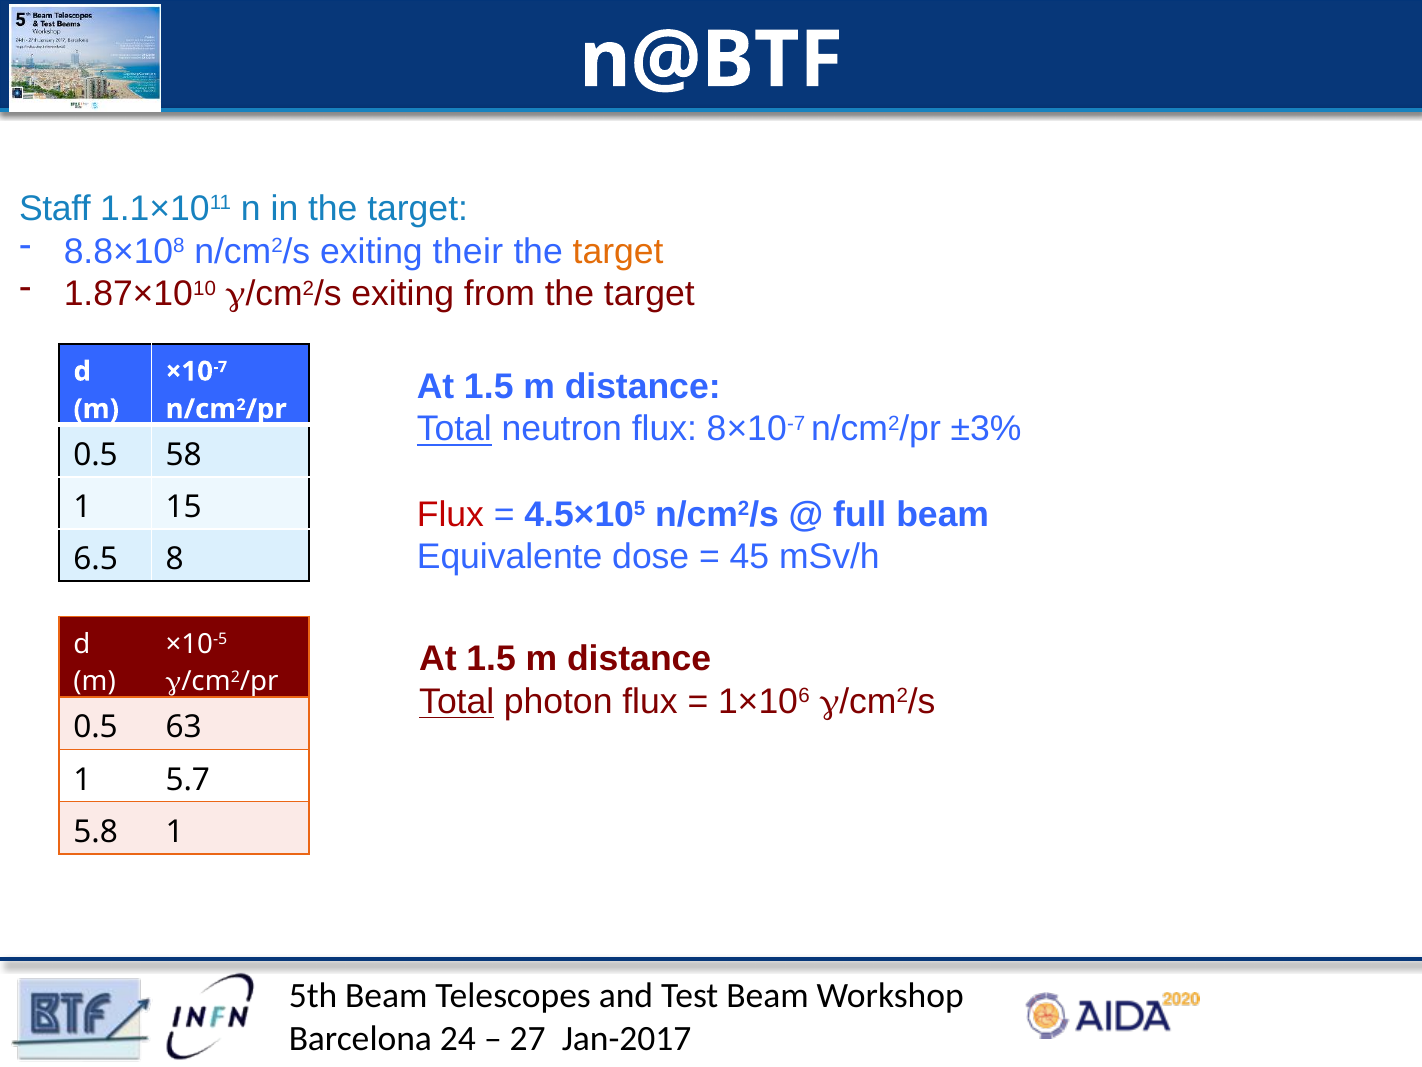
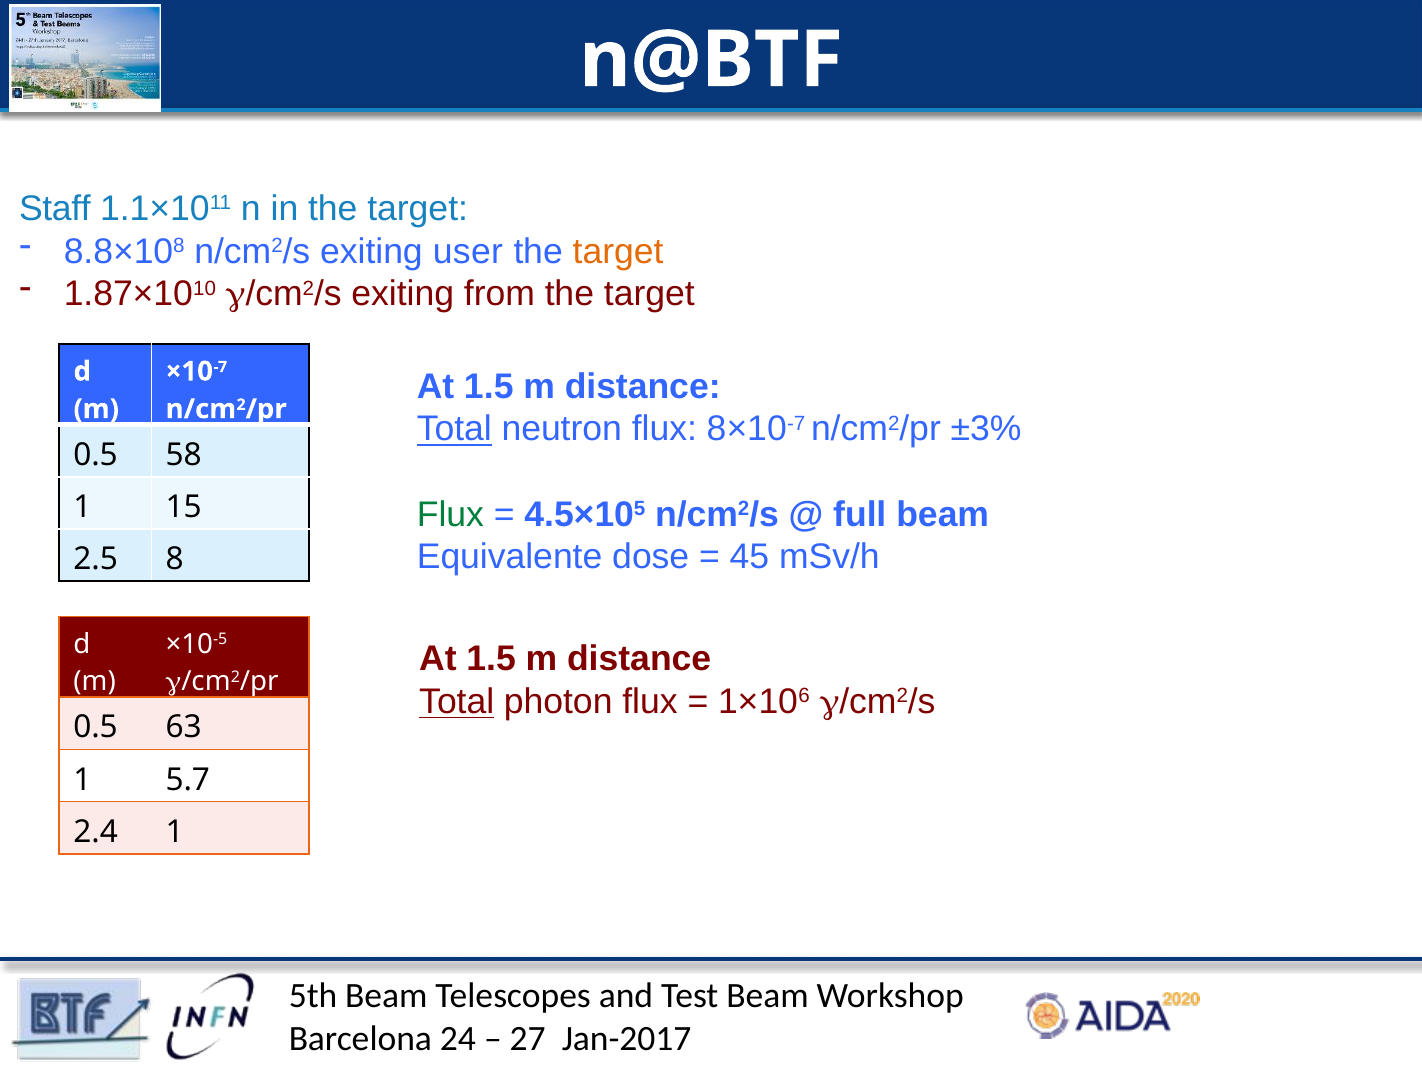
their: their -> user
Flux at (450, 514) colour: red -> green
6.5: 6.5 -> 2.5
5.8: 5.8 -> 2.4
